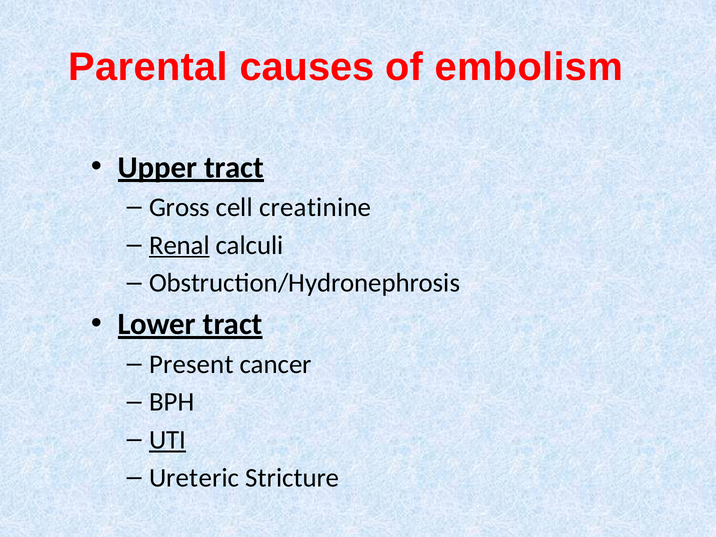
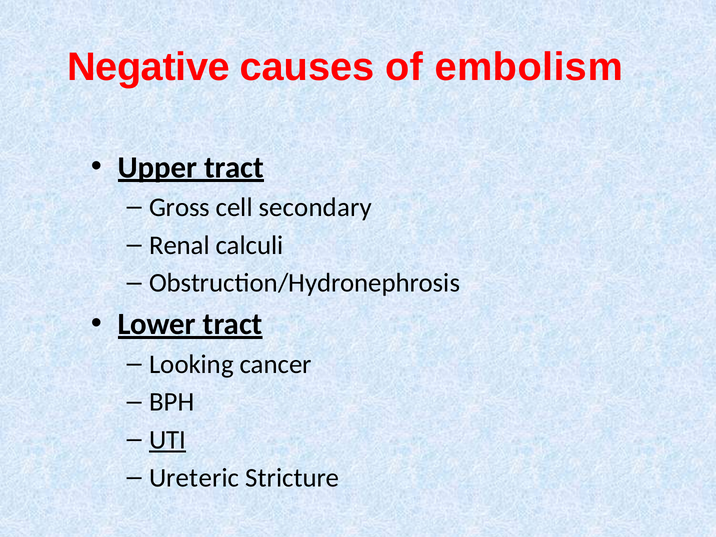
Parental: Parental -> Negative
creatinine: creatinine -> secondary
Renal underline: present -> none
Present: Present -> Looking
